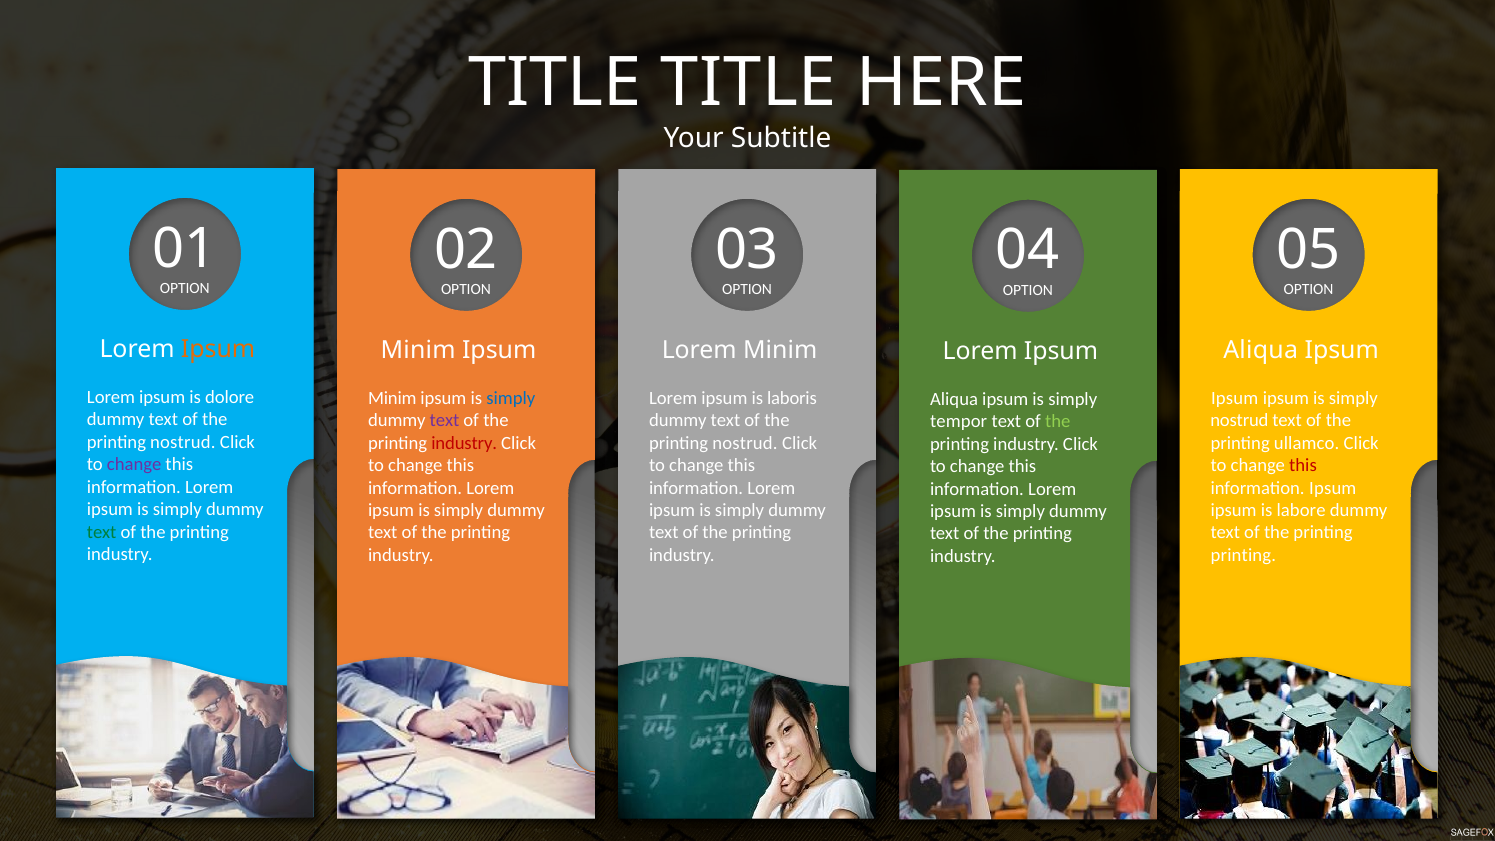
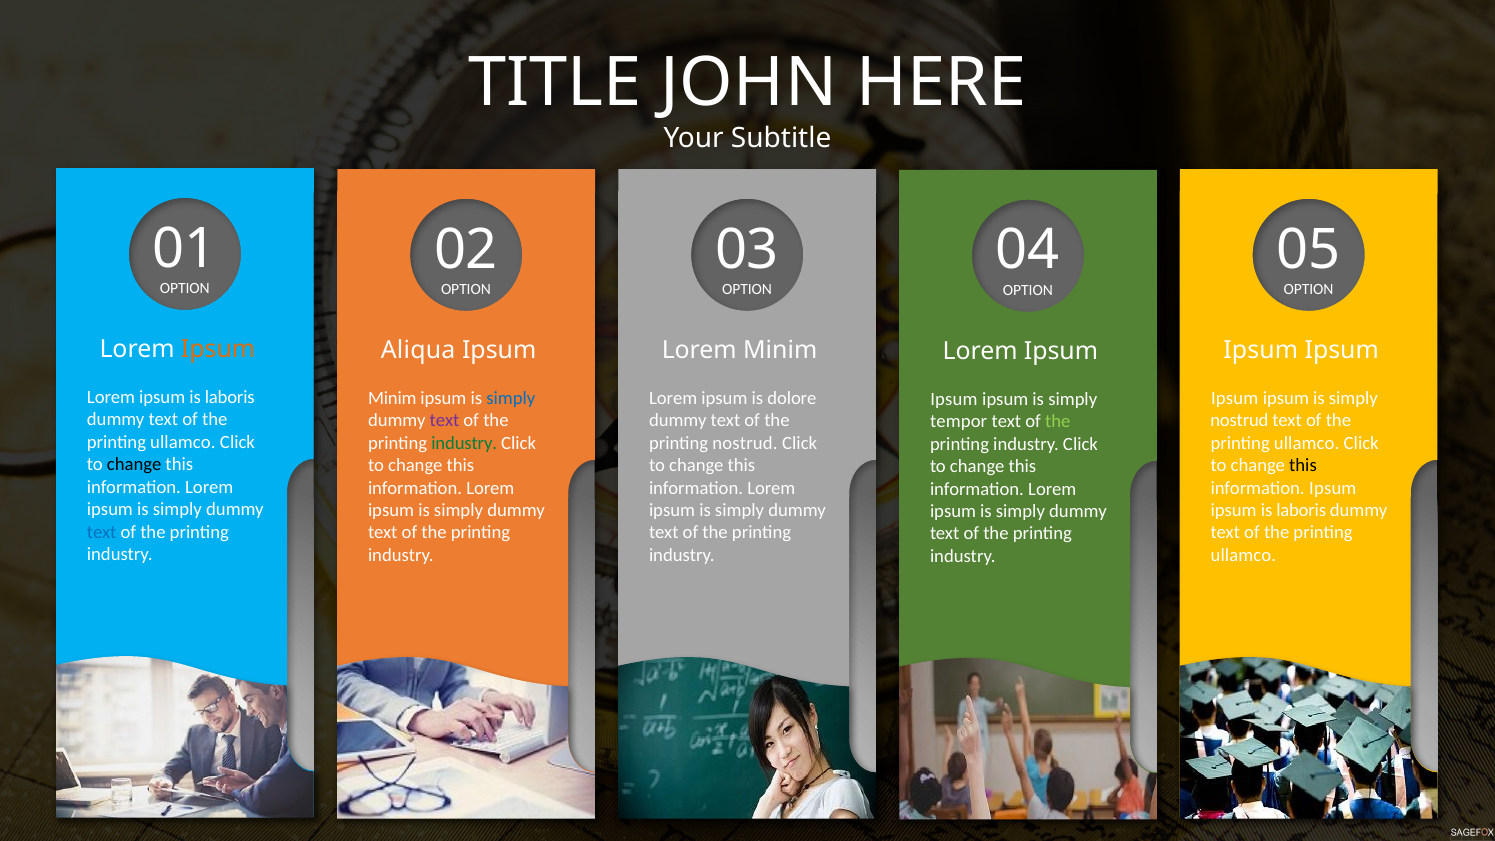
TITLE TITLE: TITLE -> JOHN
Minim at (418, 350): Minim -> Aliqua
Aliqua at (1261, 350): Aliqua -> Ipsum
Lorem ipsum is dolore: dolore -> laboris
laboris: laboris -> dolore
Aliqua at (954, 399): Aliqua -> Ipsum
nostrud at (183, 442): nostrud -> ullamco
industry at (464, 443) colour: red -> green
change at (134, 465) colour: purple -> black
this at (1303, 466) colour: red -> black
labore at (1301, 510): labore -> laboris
text at (102, 532) colour: green -> blue
printing at (1243, 555): printing -> ullamco
